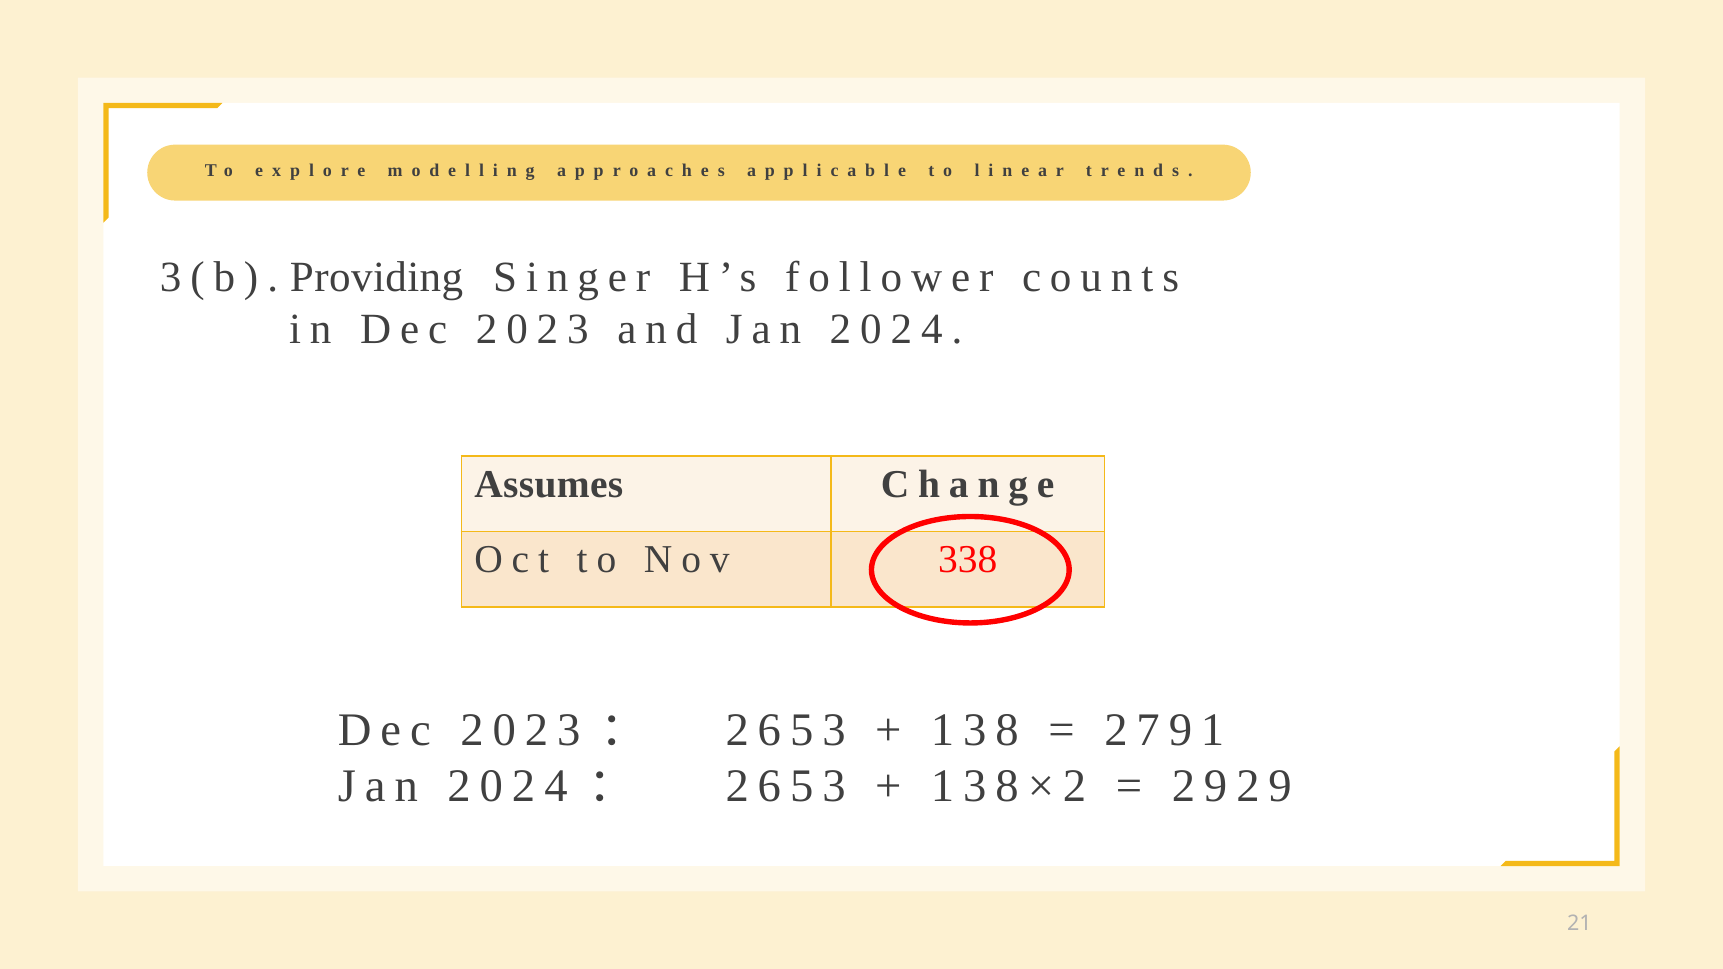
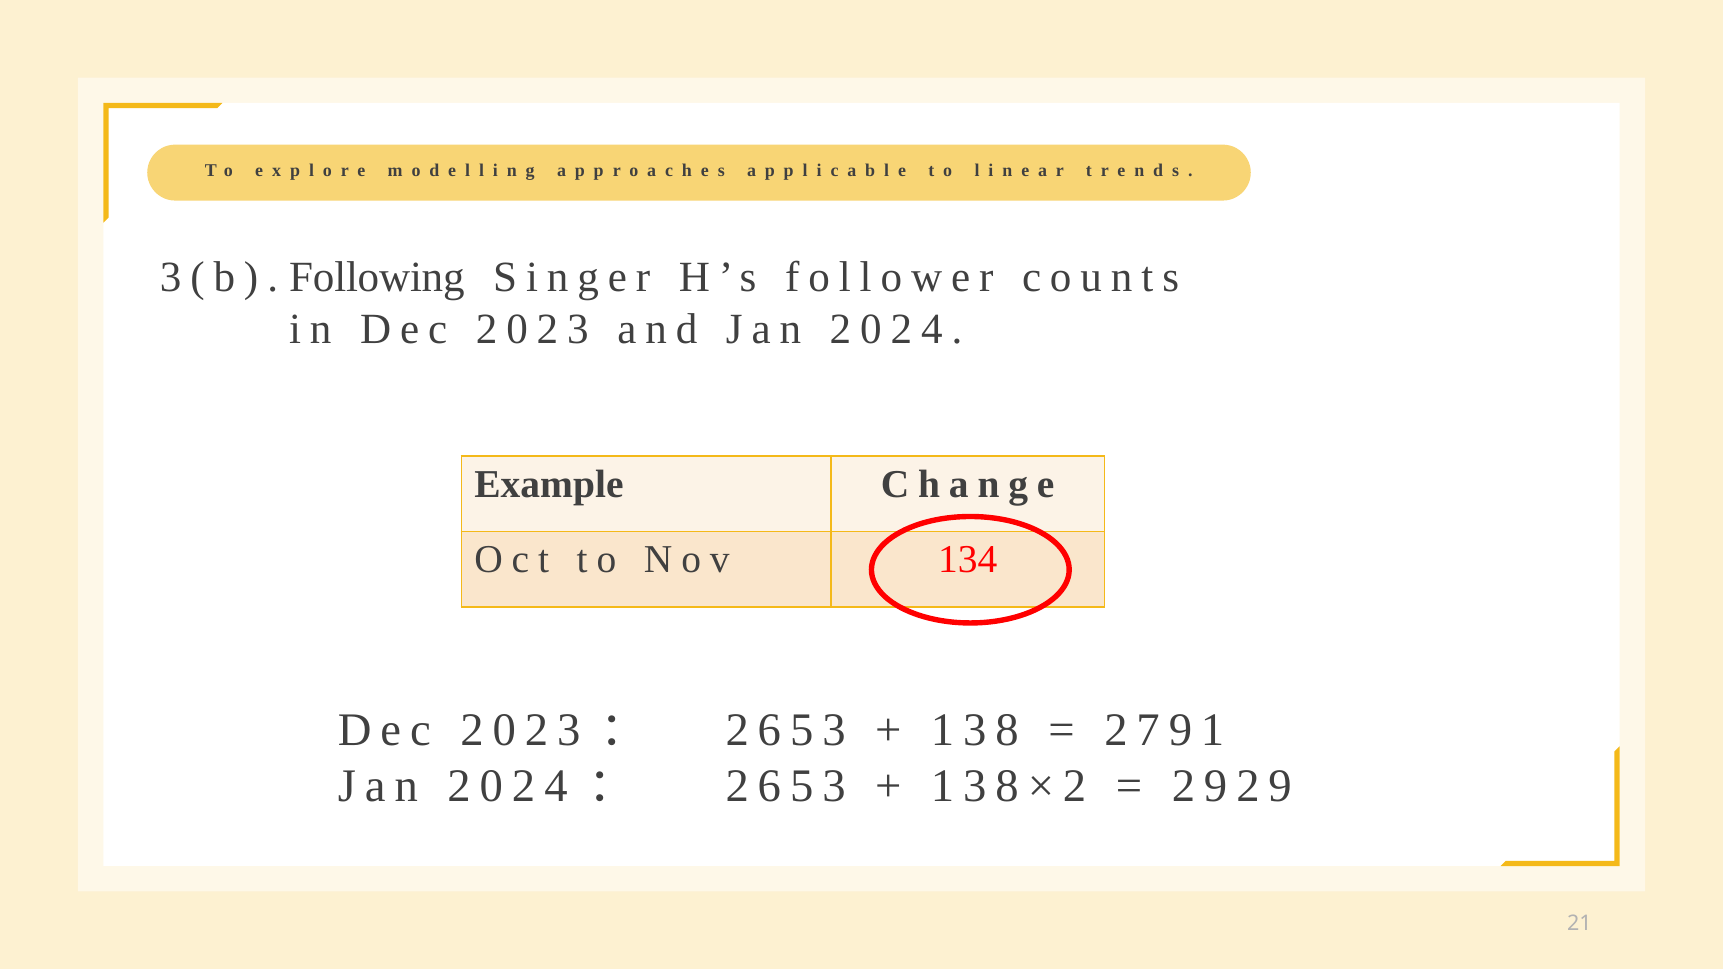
Providing: Providing -> Following
Assumes: Assumes -> Example
338: 338 -> 134
